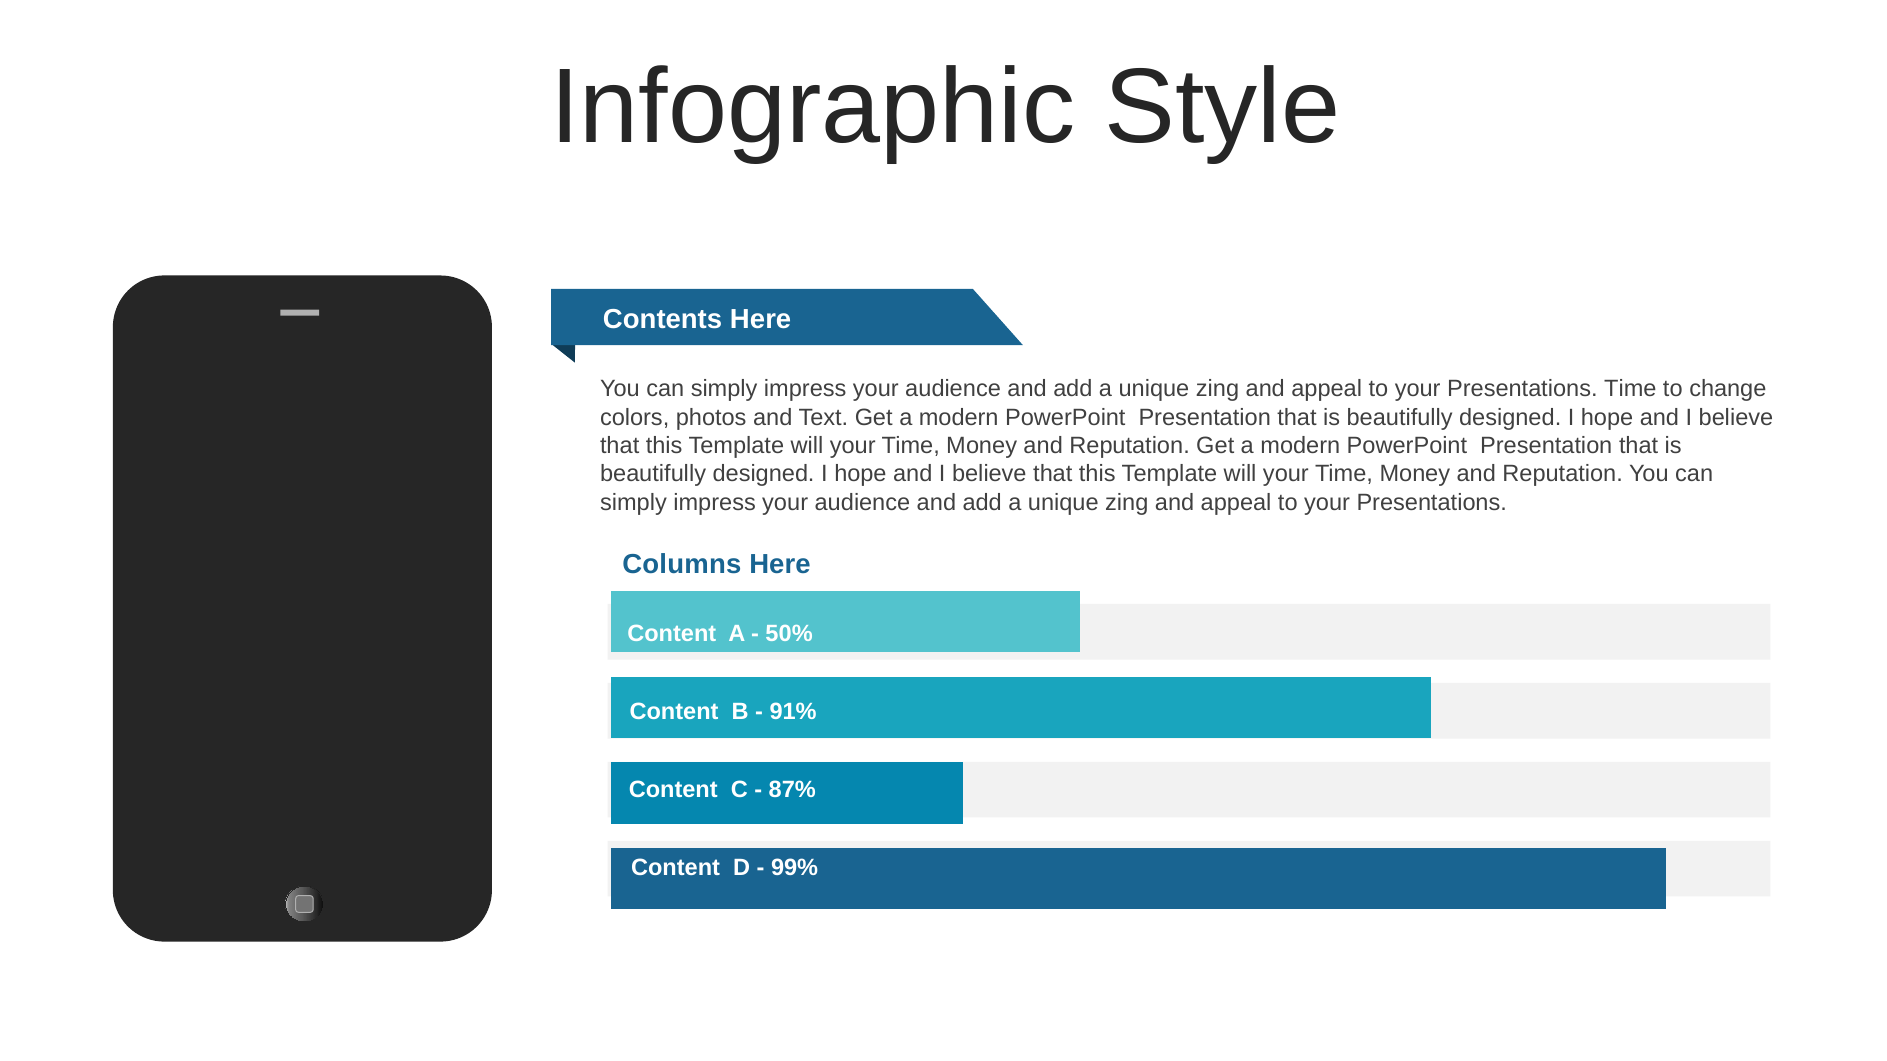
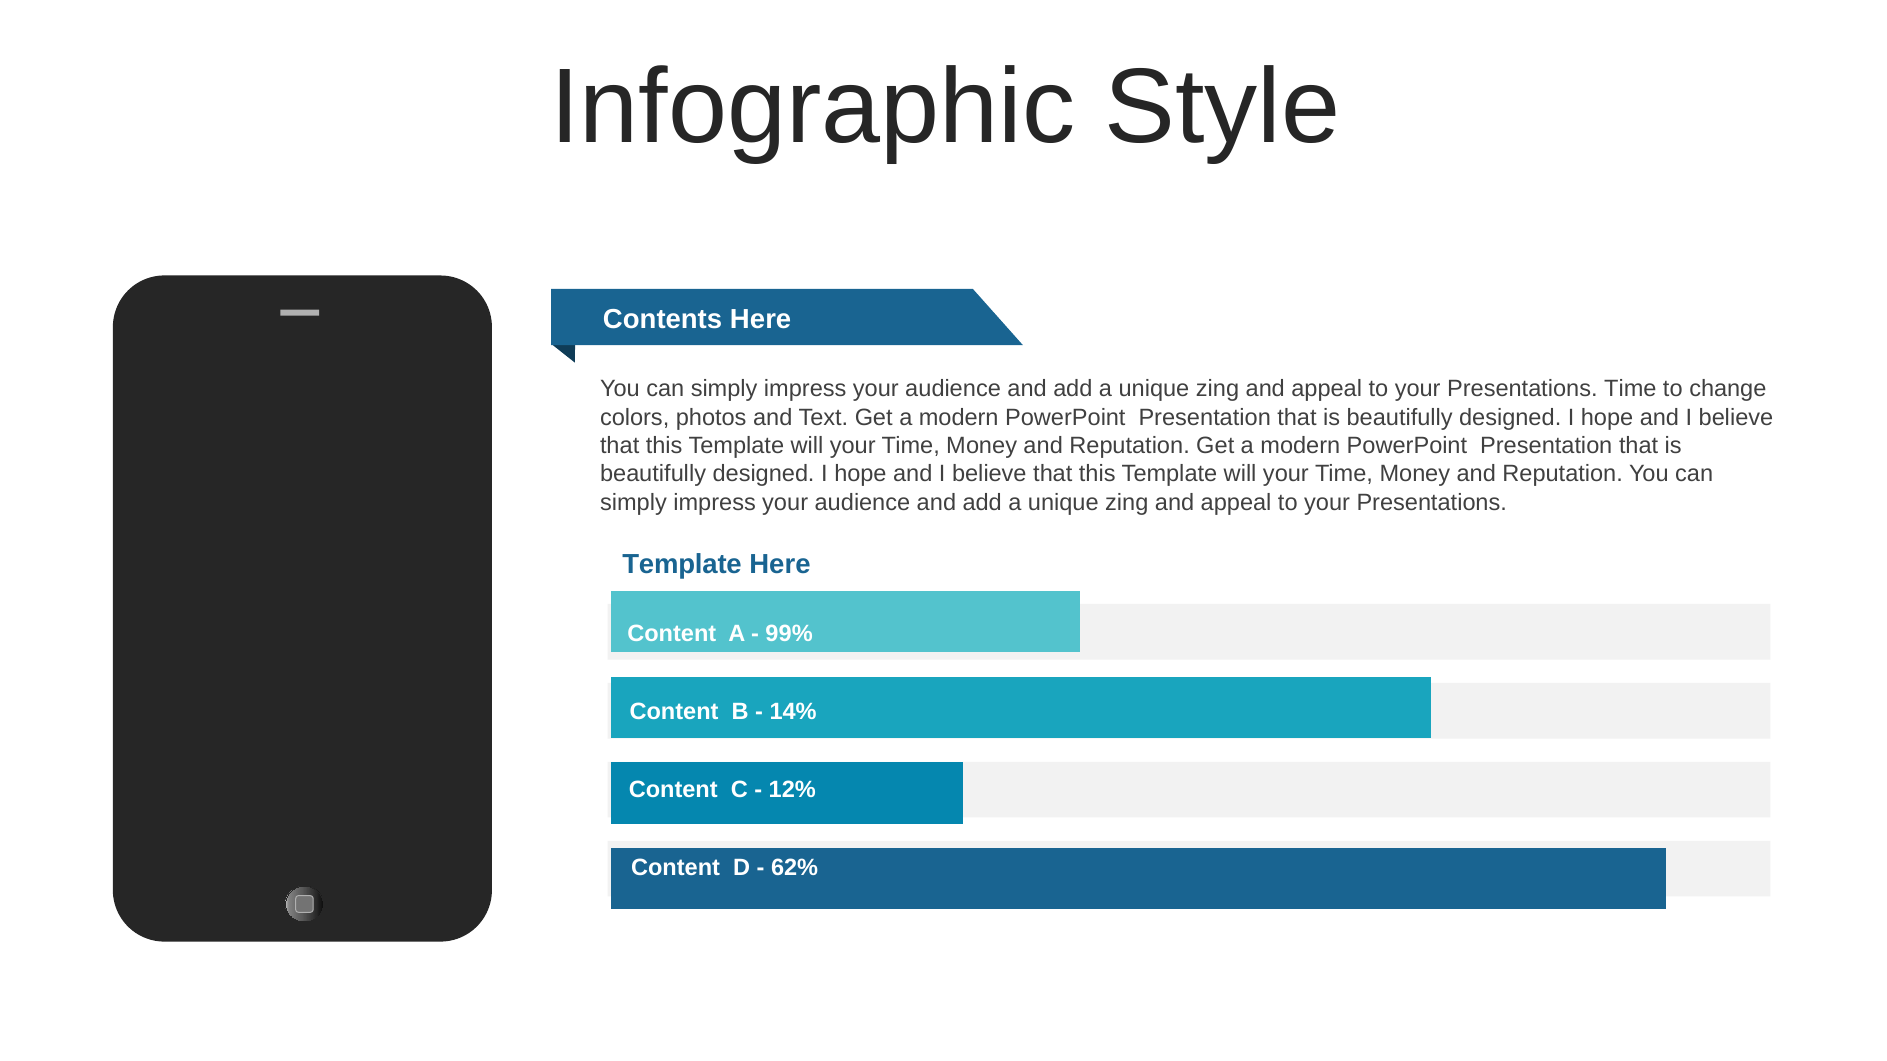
Columns at (682, 565): Columns -> Template
50%: 50% -> 99%
91%: 91% -> 14%
87%: 87% -> 12%
99%: 99% -> 62%
